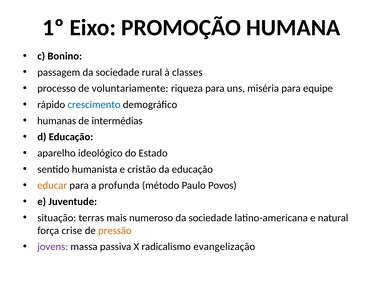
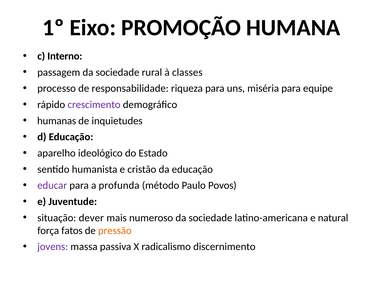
Bonino: Bonino -> Interno
voluntariamente: voluntariamente -> responsabilidade
crescimento colour: blue -> purple
intermédias: intermédias -> inquietudes
educar colour: orange -> purple
terras: terras -> dever
crise: crise -> fatos
evangelização: evangelização -> discernimento
